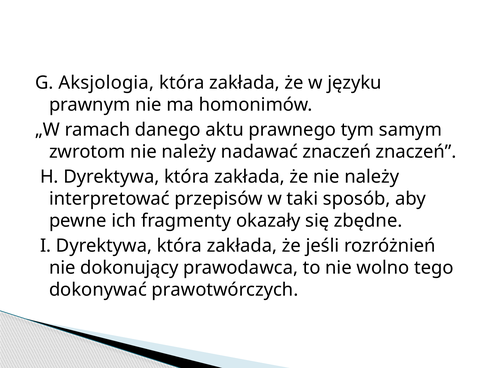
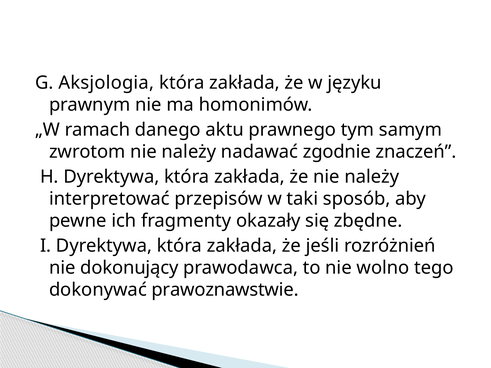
nadawać znaczeń: znaczeń -> zgodnie
prawotwórczych: prawotwórczych -> prawoznawstwie
